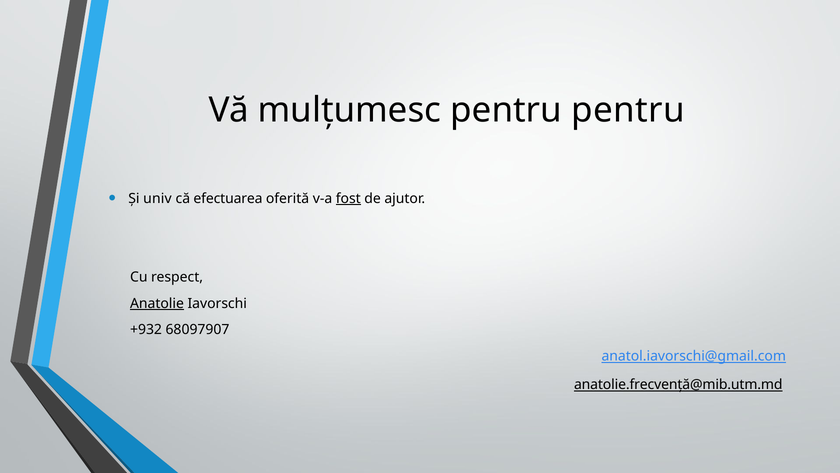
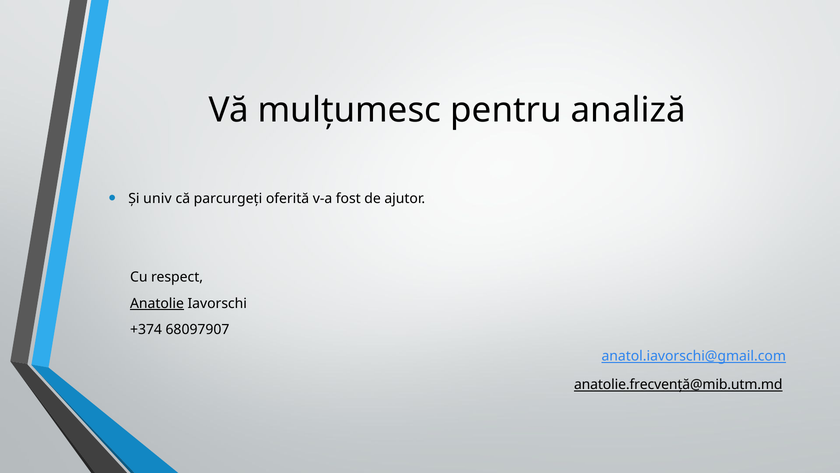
pentru pentru: pentru -> analiză
efectuarea: efectuarea -> parcurgeți
fost underline: present -> none
+932: +932 -> +374
